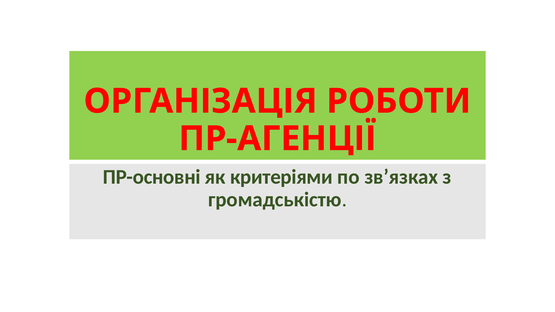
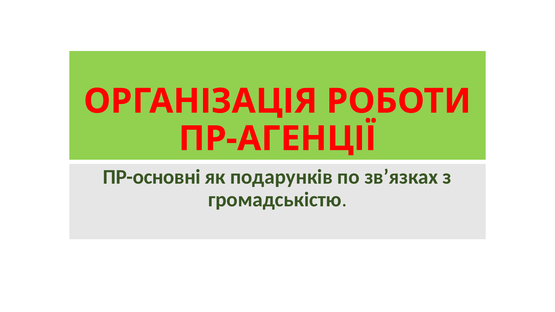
критеріями: критеріями -> подарунків
